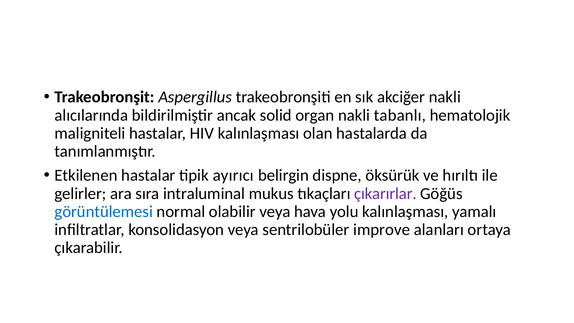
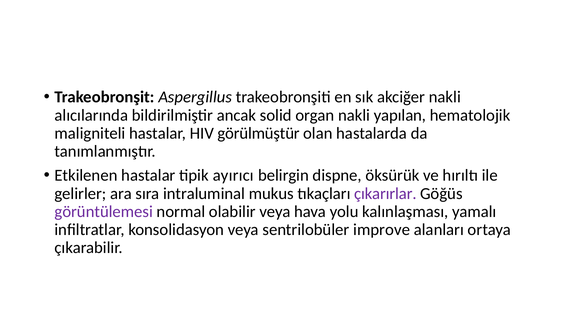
tabanlı: tabanlı -> yapılan
HIV kalınlaşması: kalınlaşması -> görülmüştür
görüntülemesi colour: blue -> purple
